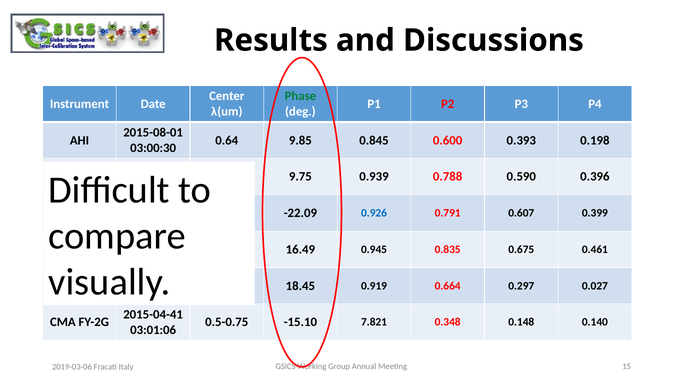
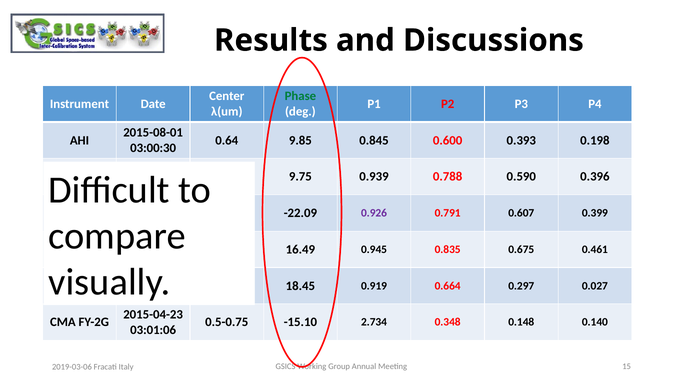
0.926 colour: blue -> purple
2015-04-41: 2015-04-41 -> 2015-04-23
7.821: 7.821 -> 2.734
